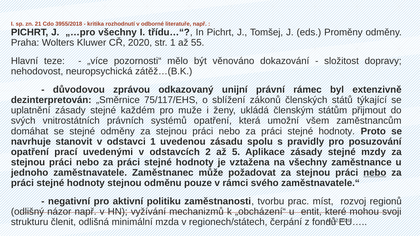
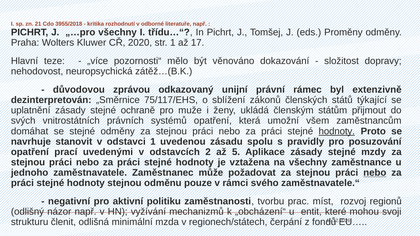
55: 55 -> 17
každém: každém -> ochraně
hodnoty at (337, 131) underline: none -> present
